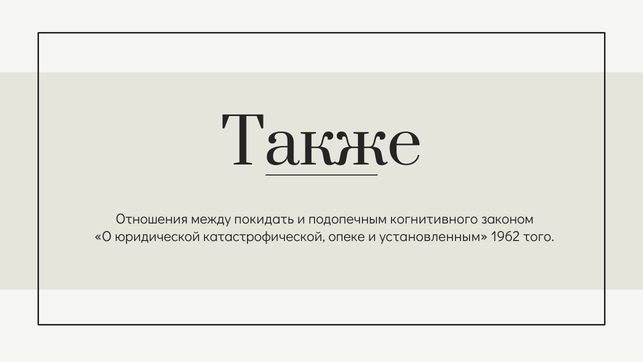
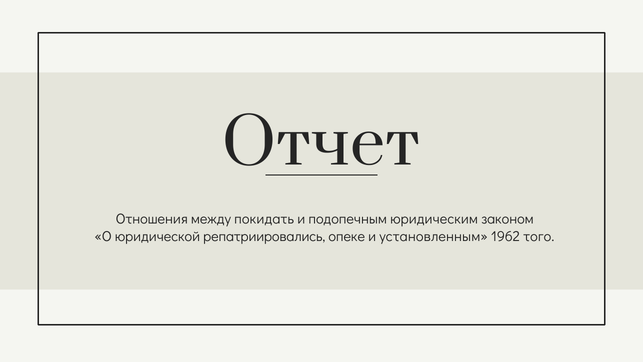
Также: Также -> Отчет
когнитивного: когнитивного -> юридическим
катастрофической: катастрофической -> репатриировались
